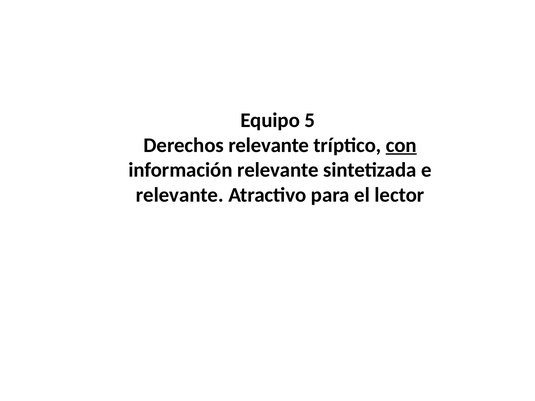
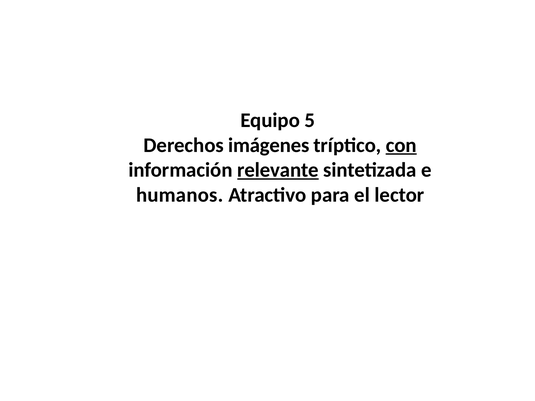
Derechos relevante: relevante -> imágenes
relevante at (278, 170) underline: none -> present
relevante at (180, 195): relevante -> humanos
